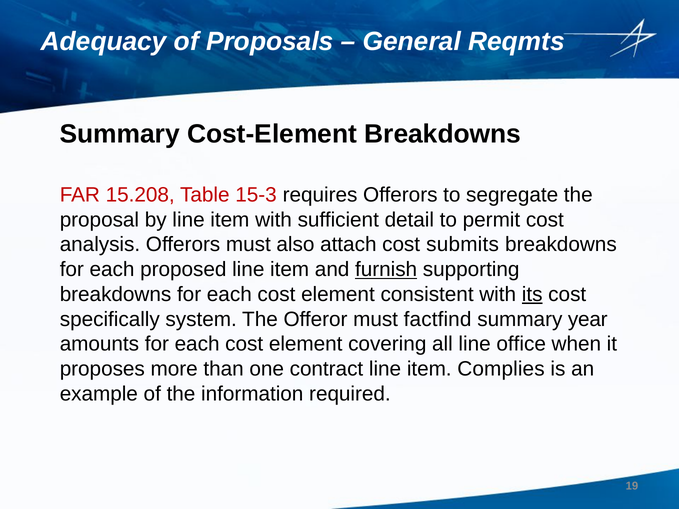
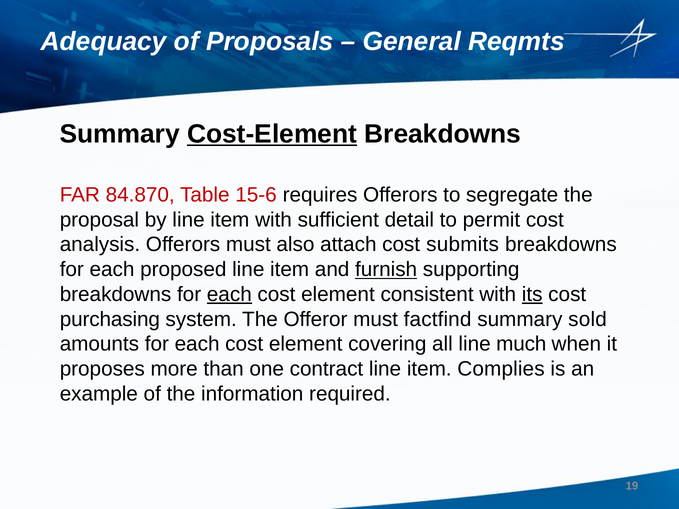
Cost-Element underline: none -> present
15.208: 15.208 -> 84.870
15-3: 15-3 -> 15-6
each at (229, 294) underline: none -> present
specifically: specifically -> purchasing
year: year -> sold
office: office -> much
